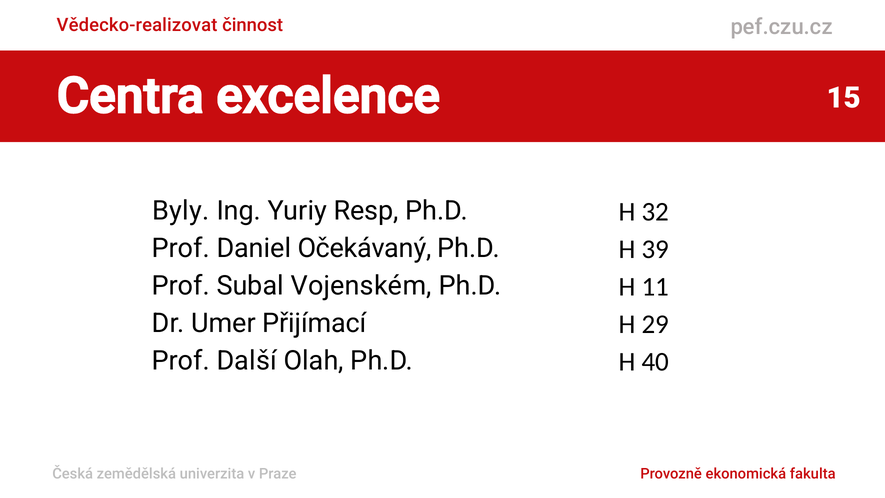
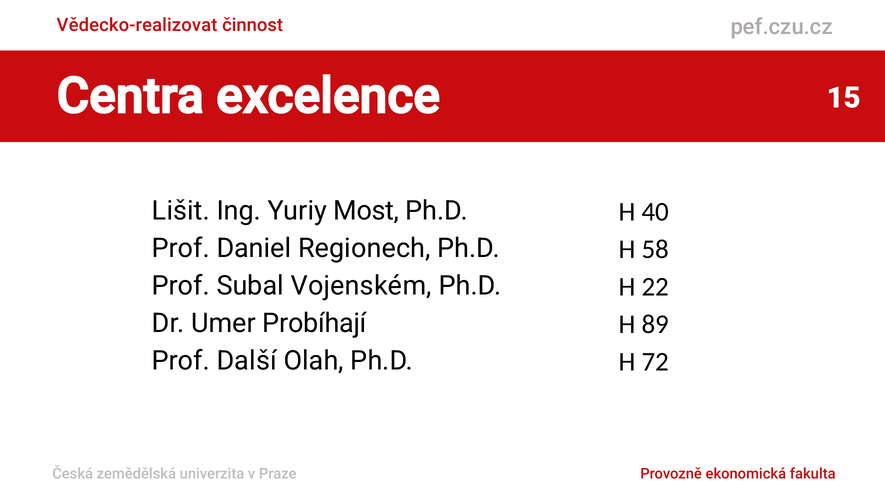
Byly: Byly -> Lišit
Resp: Resp -> Most
32: 32 -> 40
Očekávaný: Očekávaný -> Regionech
39: 39 -> 58
11: 11 -> 22
Přijímací: Přijímací -> Probíhají
29: 29 -> 89
40: 40 -> 72
